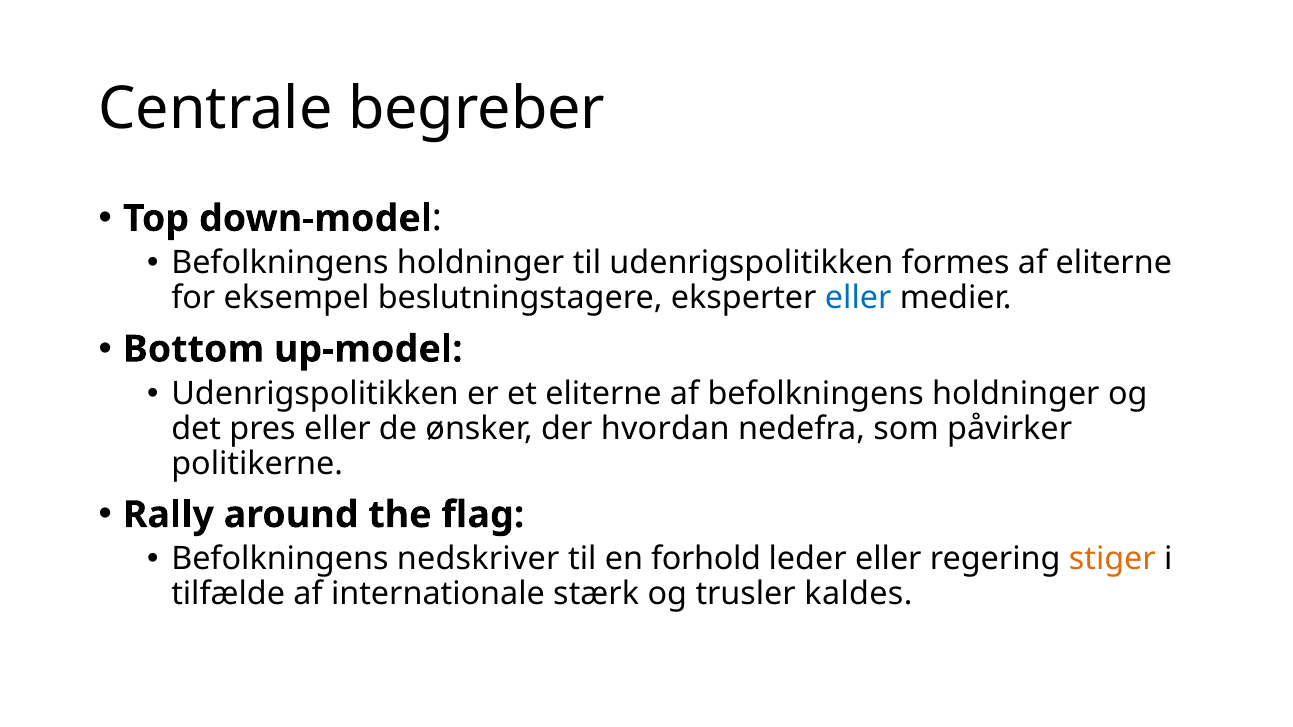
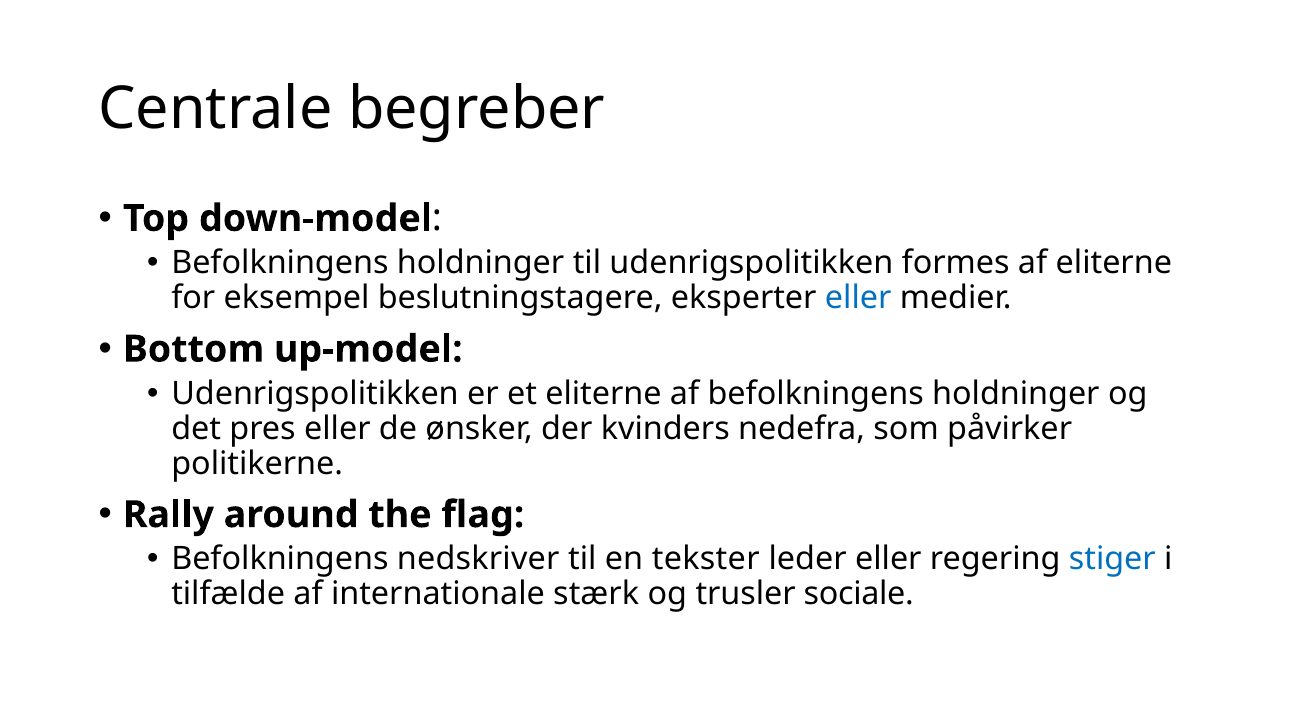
hvordan: hvordan -> kvinders
forhold: forhold -> tekster
stiger colour: orange -> blue
kaldes: kaldes -> sociale
